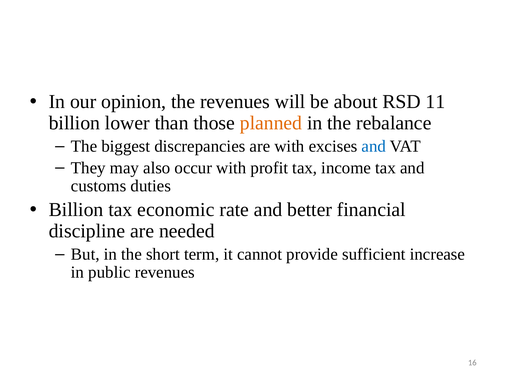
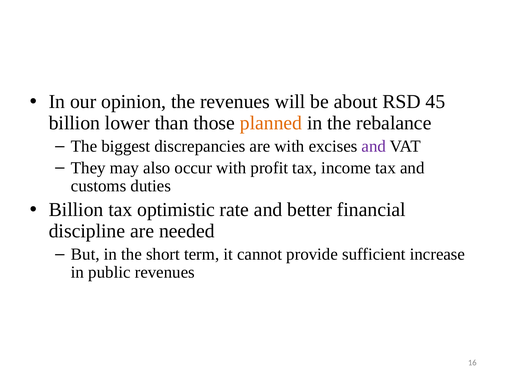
11: 11 -> 45
and at (374, 146) colour: blue -> purple
economic: economic -> optimistic
